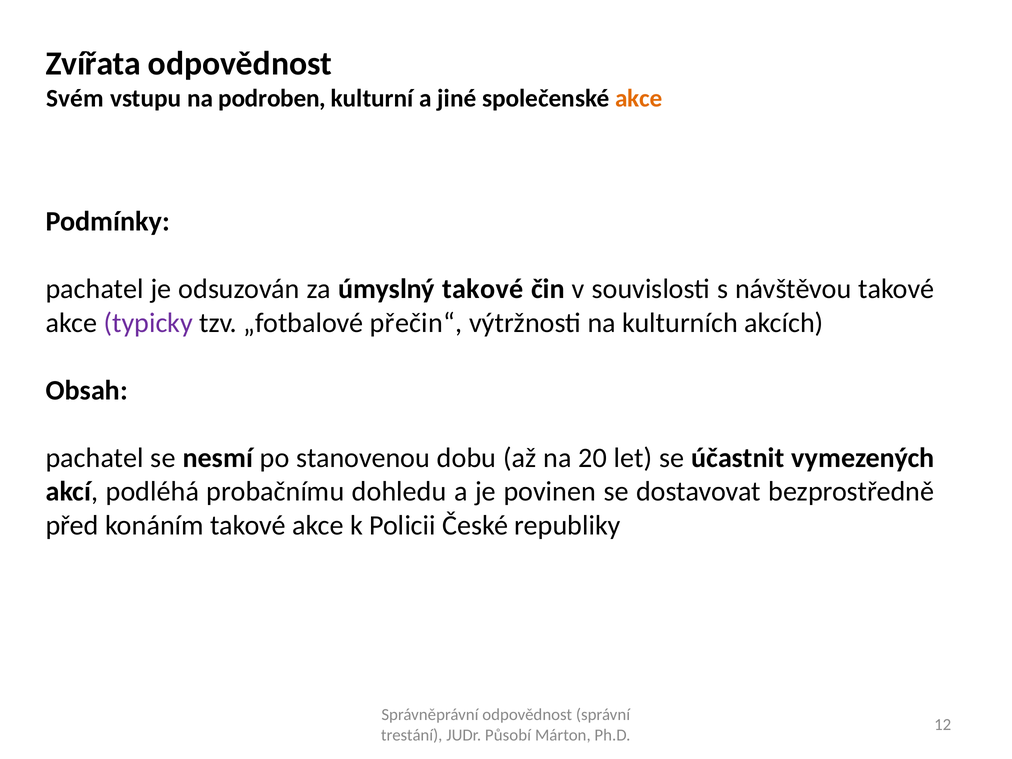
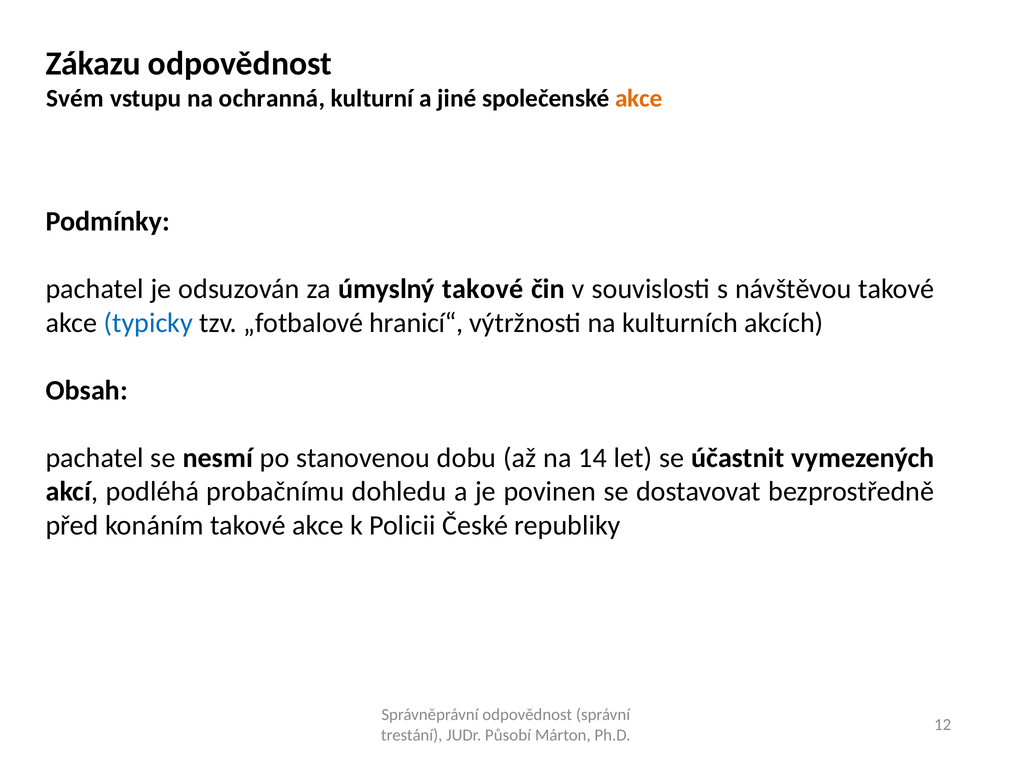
Zvířata: Zvířata -> Zákazu
podroben: podroben -> ochranná
typicky colour: purple -> blue
přečin“: přečin“ -> hranicí“
20: 20 -> 14
